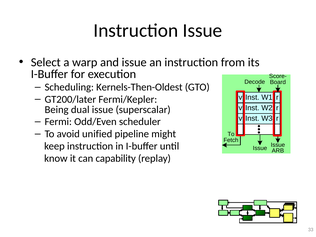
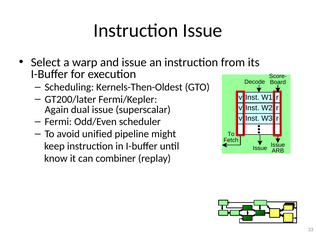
Being: Being -> Again
capability: capability -> combiner
